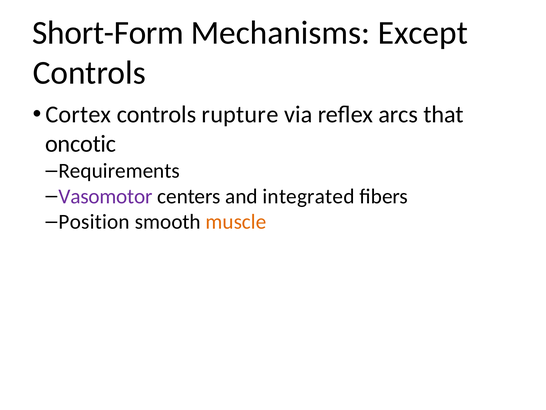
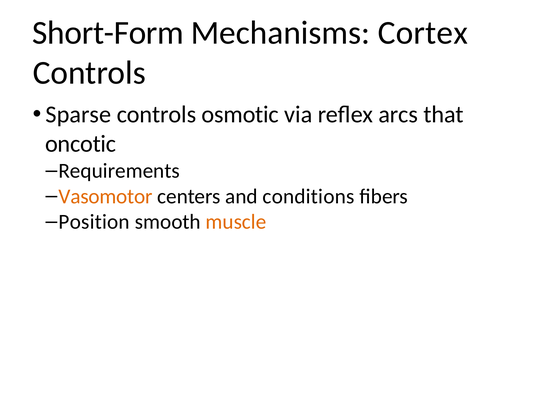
Except: Except -> Cortex
Cortex: Cortex -> Sparse
rupture: rupture -> osmotic
Vasomotor colour: purple -> orange
integrated: integrated -> conditions
